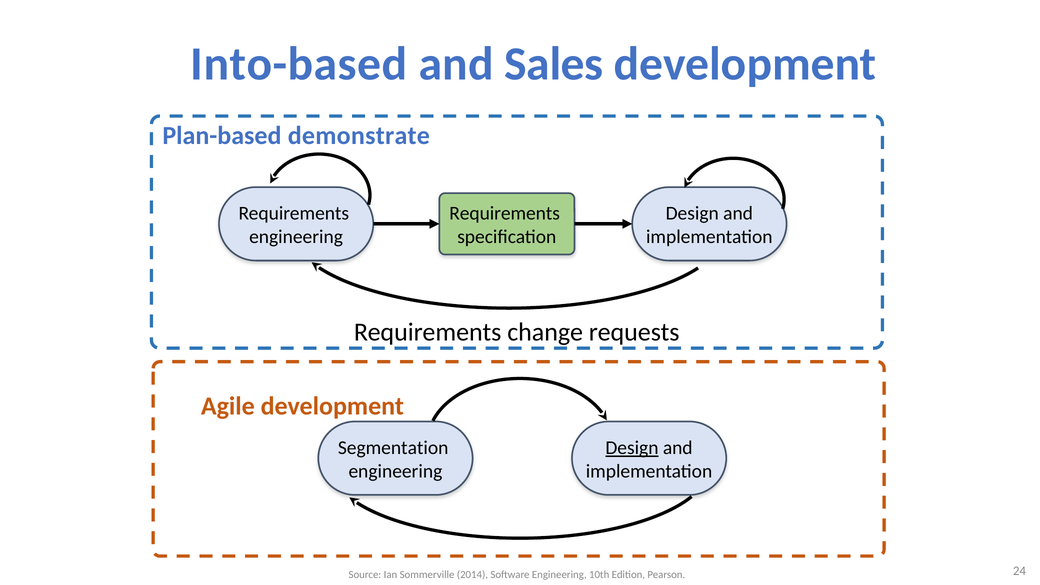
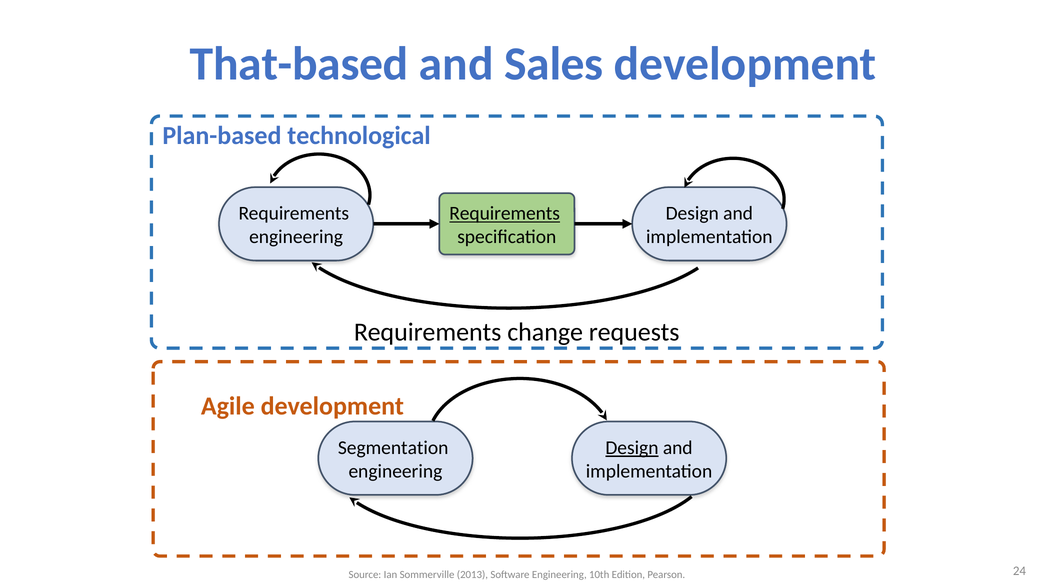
Into-based: Into-based -> That-based
demonstrate: demonstrate -> technological
Requirements at (505, 213) underline: none -> present
2014: 2014 -> 2013
